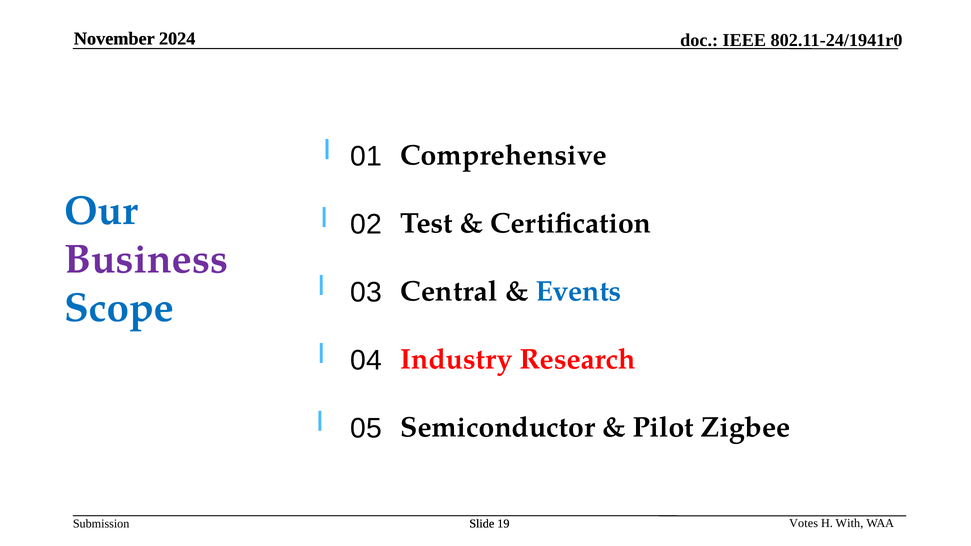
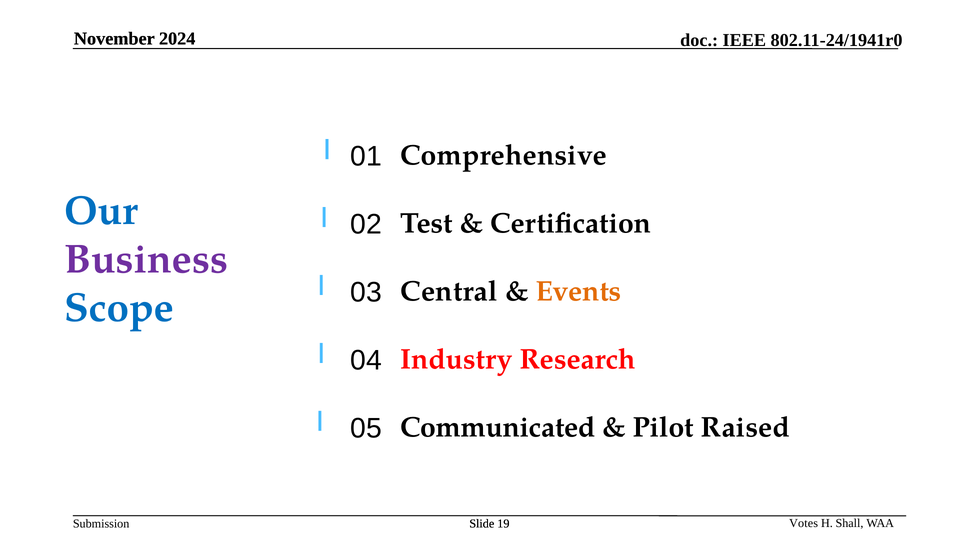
Events colour: blue -> orange
Semiconductor: Semiconductor -> Communicated
Zigbee: Zigbee -> Raised
With: With -> Shall
